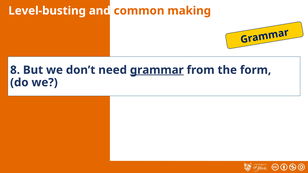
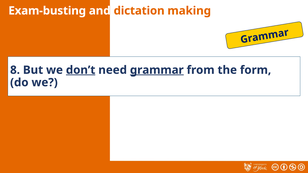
Level-busting: Level-busting -> Exam-busting
common: common -> dictation
don’t underline: none -> present
